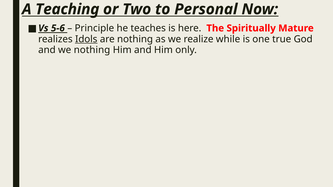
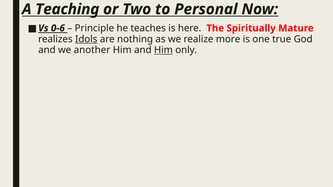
5-6: 5-6 -> 0-6
while: while -> more
we nothing: nothing -> another
Him at (163, 50) underline: none -> present
